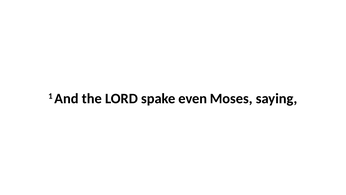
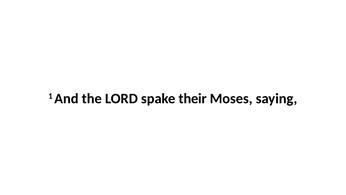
even: even -> their
